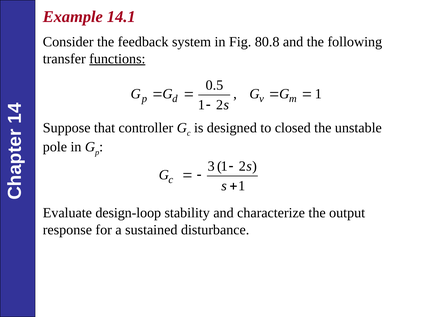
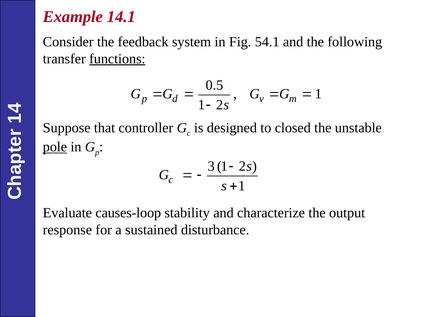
80.8: 80.8 -> 54.1
pole underline: none -> present
design-loop: design-loop -> causes-loop
